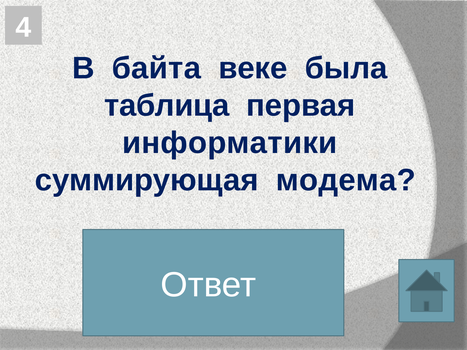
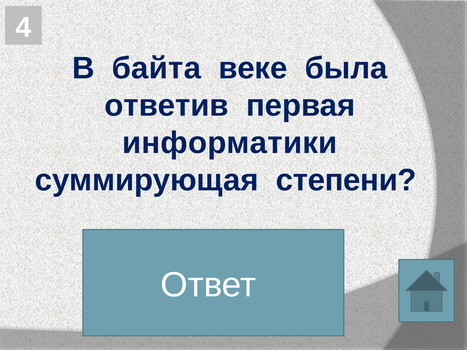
таблица: таблица -> ответив
модема: модема -> степени
